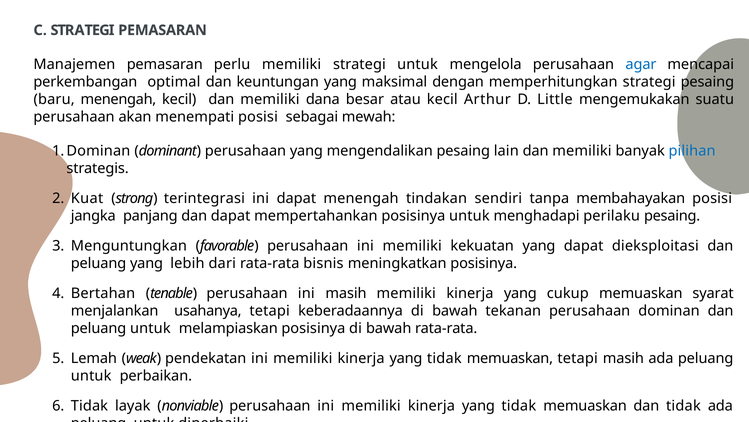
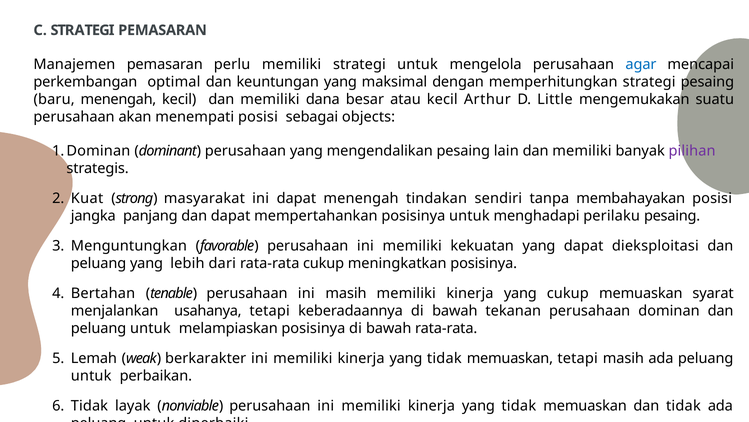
mewah: mewah -> objects
pilihan colour: blue -> purple
terintegrasi: terintegrasi -> masyarakat
rata-rata bisnis: bisnis -> cukup
pendekatan: pendekatan -> berkarakter
